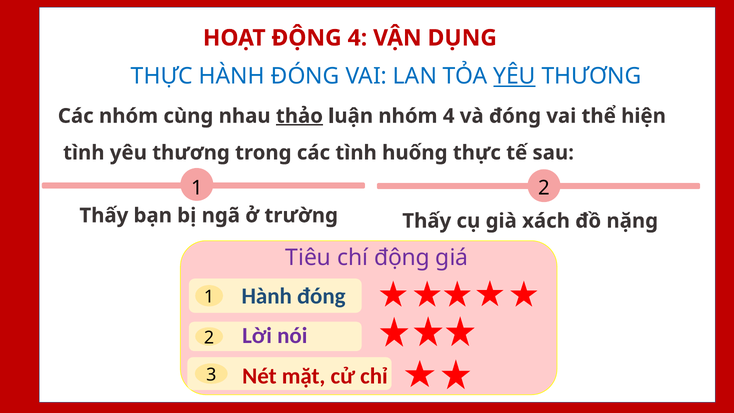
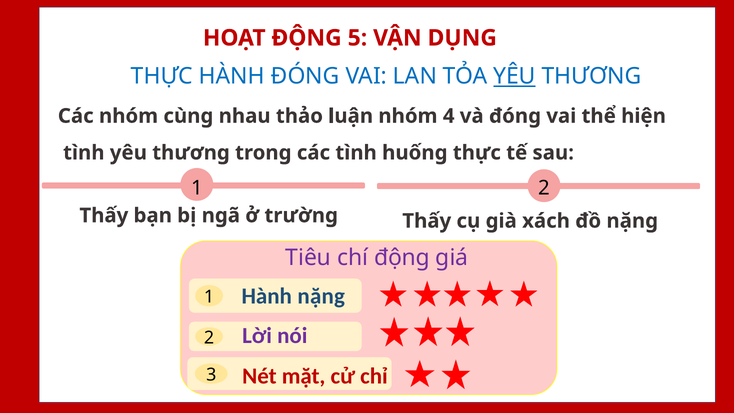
ĐỘNG 4: 4 -> 5
thảo underline: present -> none
1 Hành đóng: đóng -> nặng
